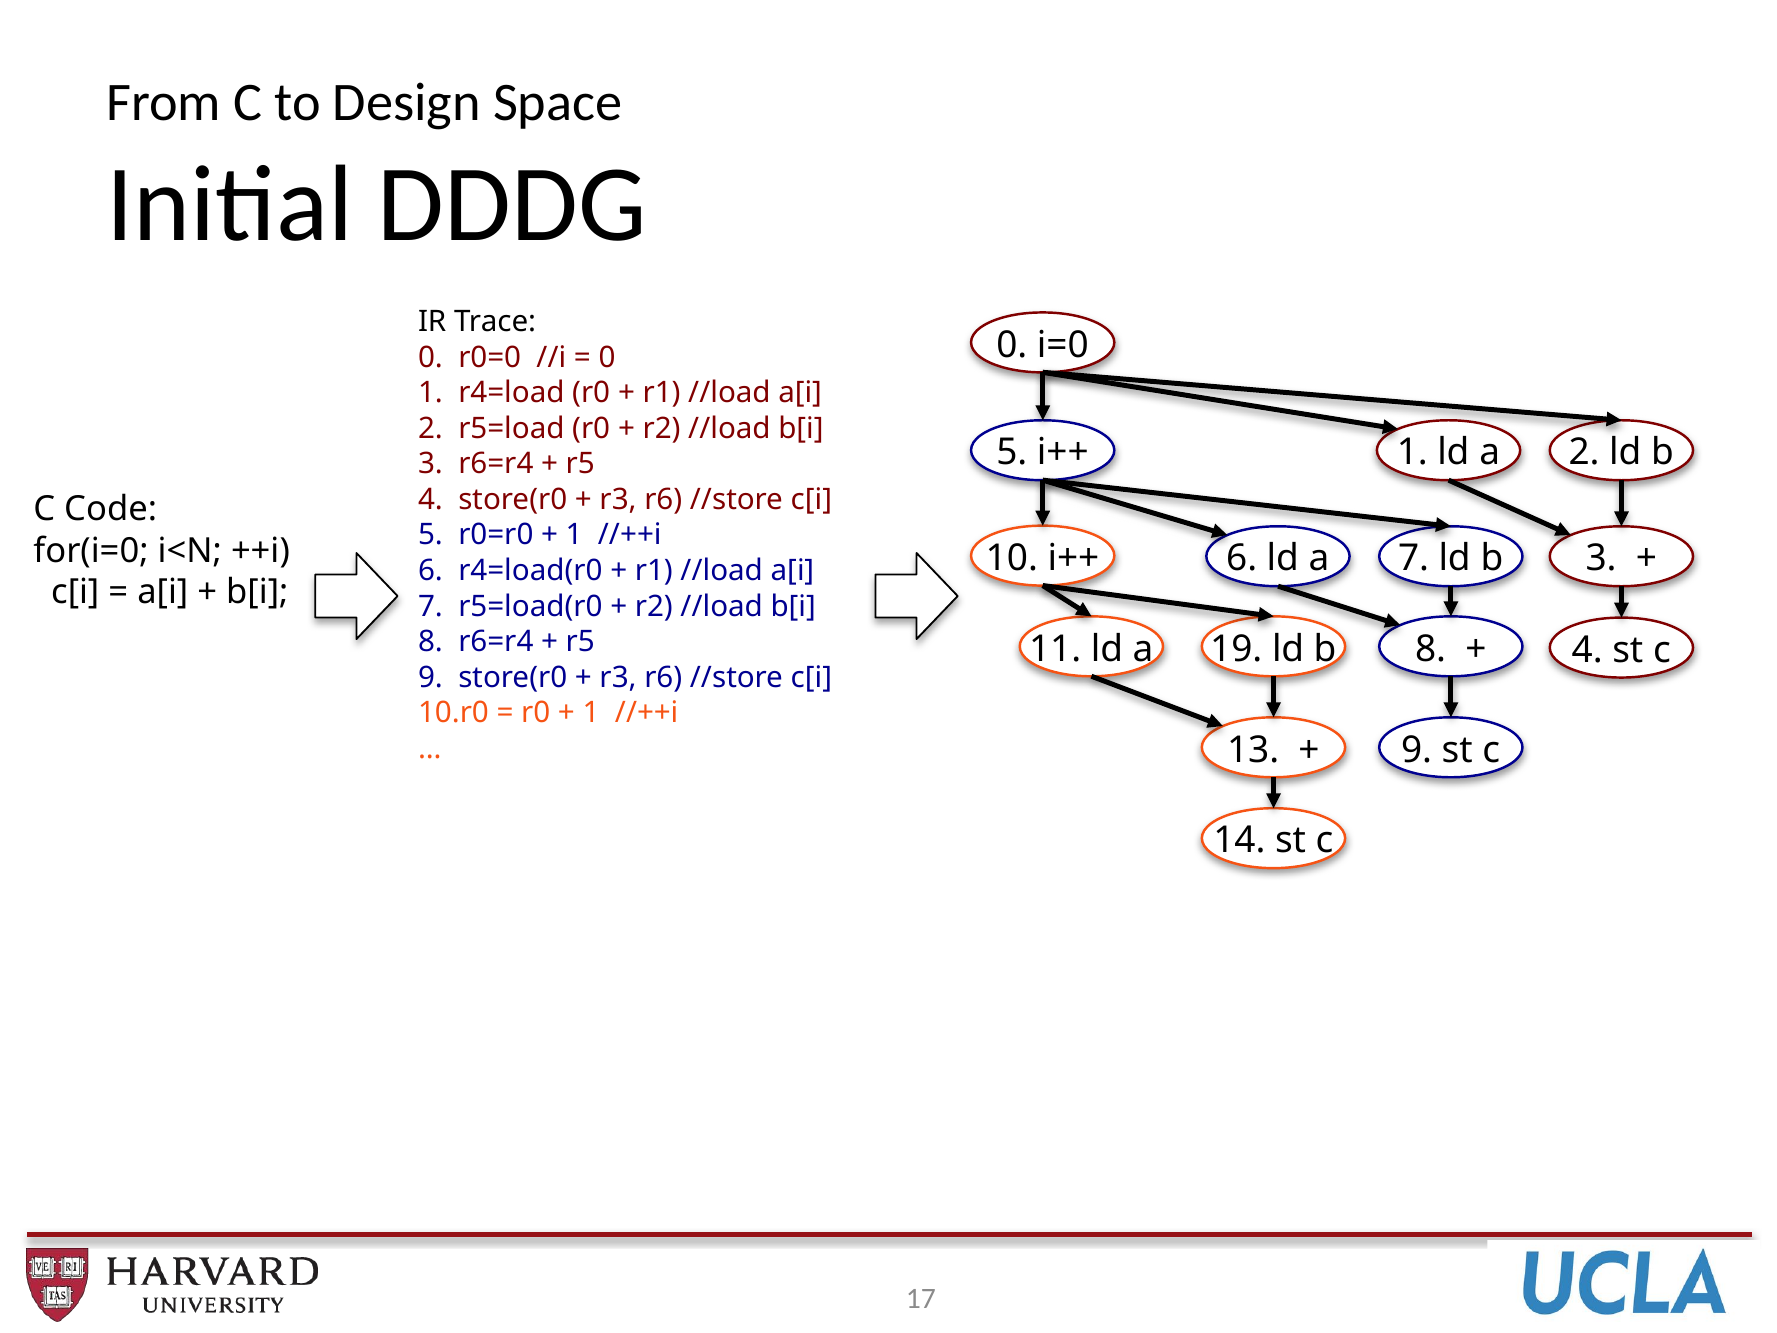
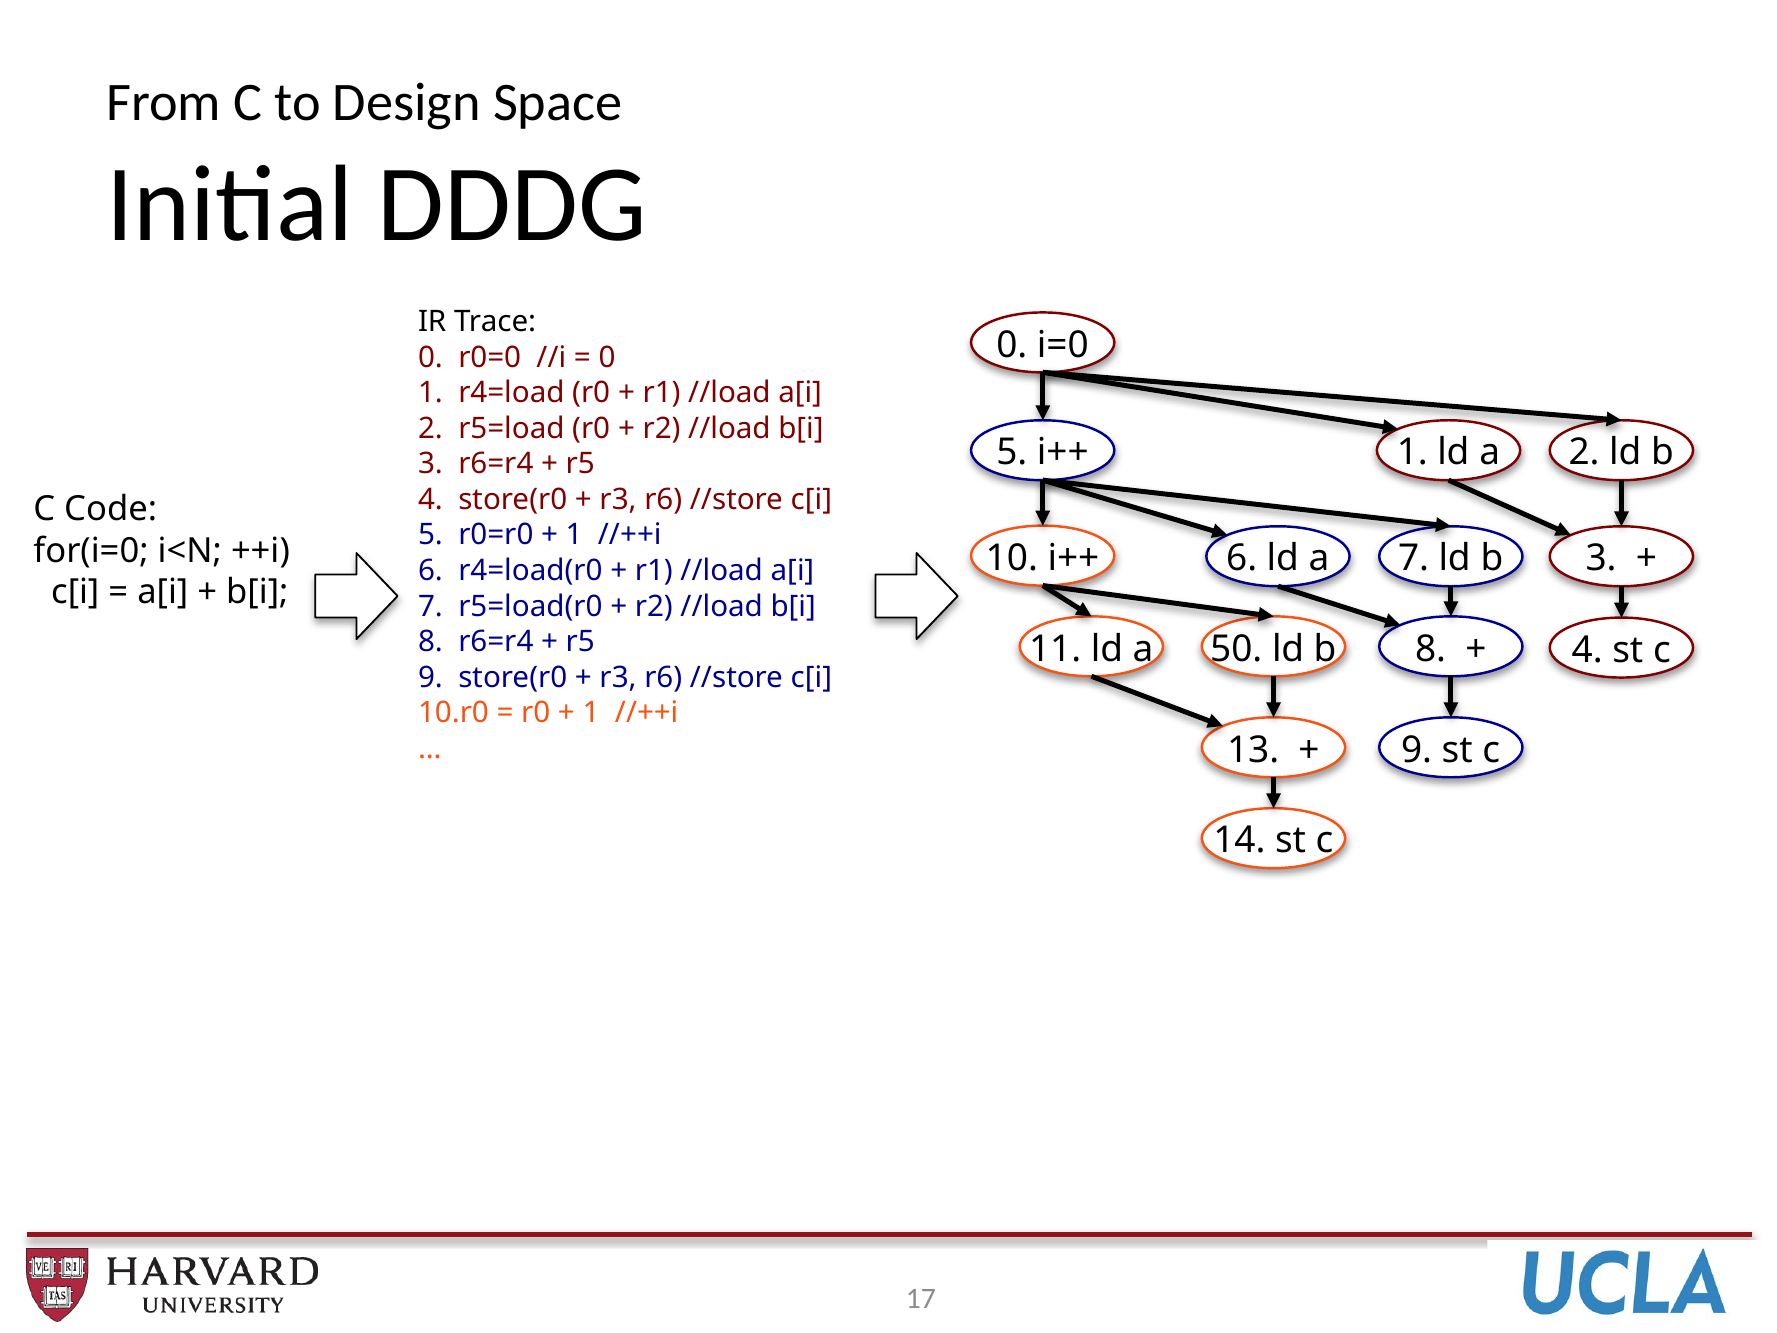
19: 19 -> 50
